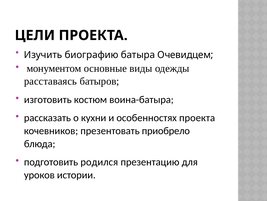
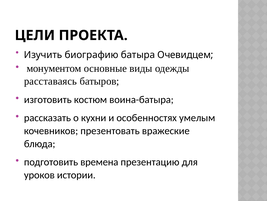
особенностях проекта: проекта -> умелым
приобрело: приобрело -> вражеские
родился: родился -> времена
